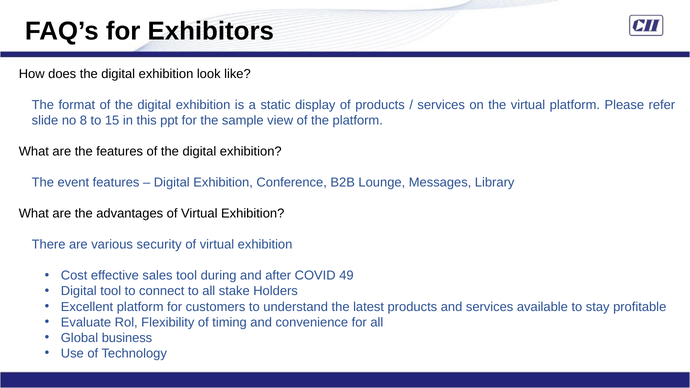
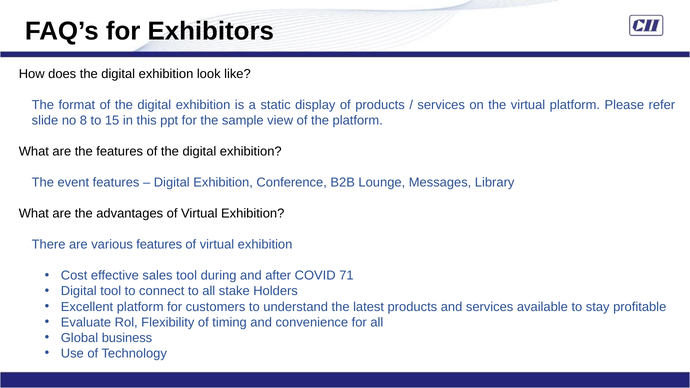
various security: security -> features
49: 49 -> 71
